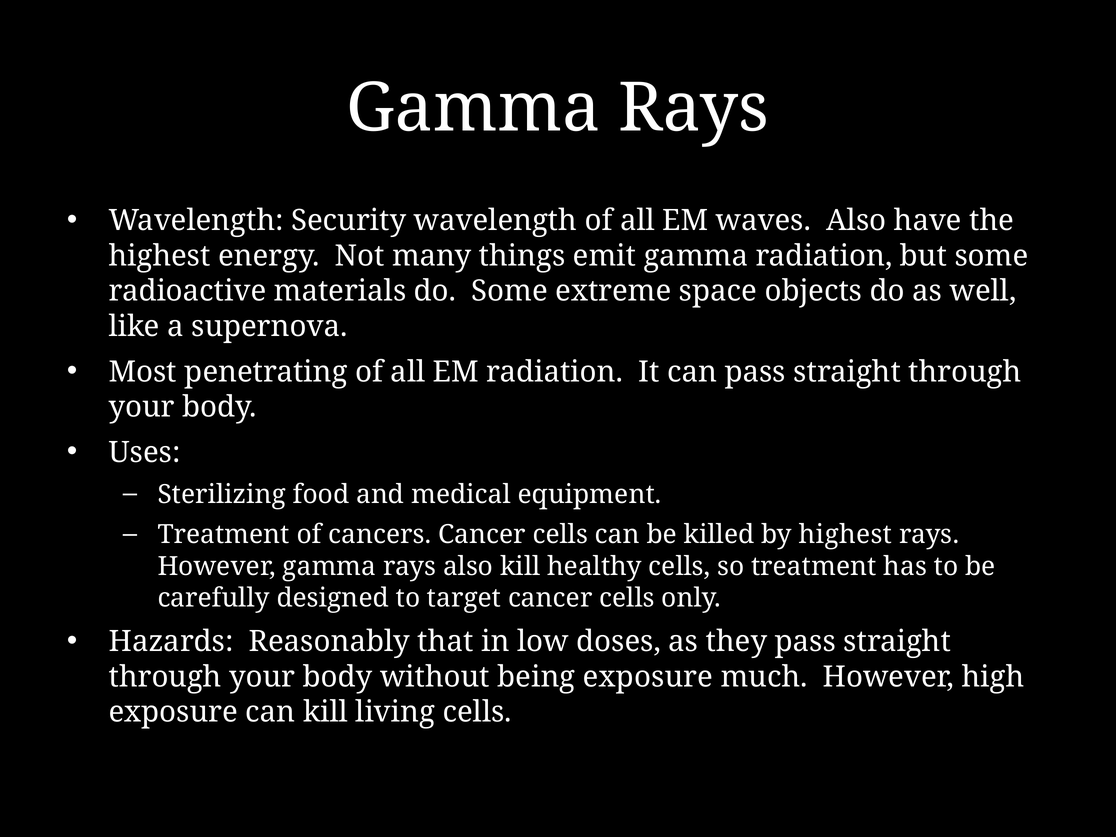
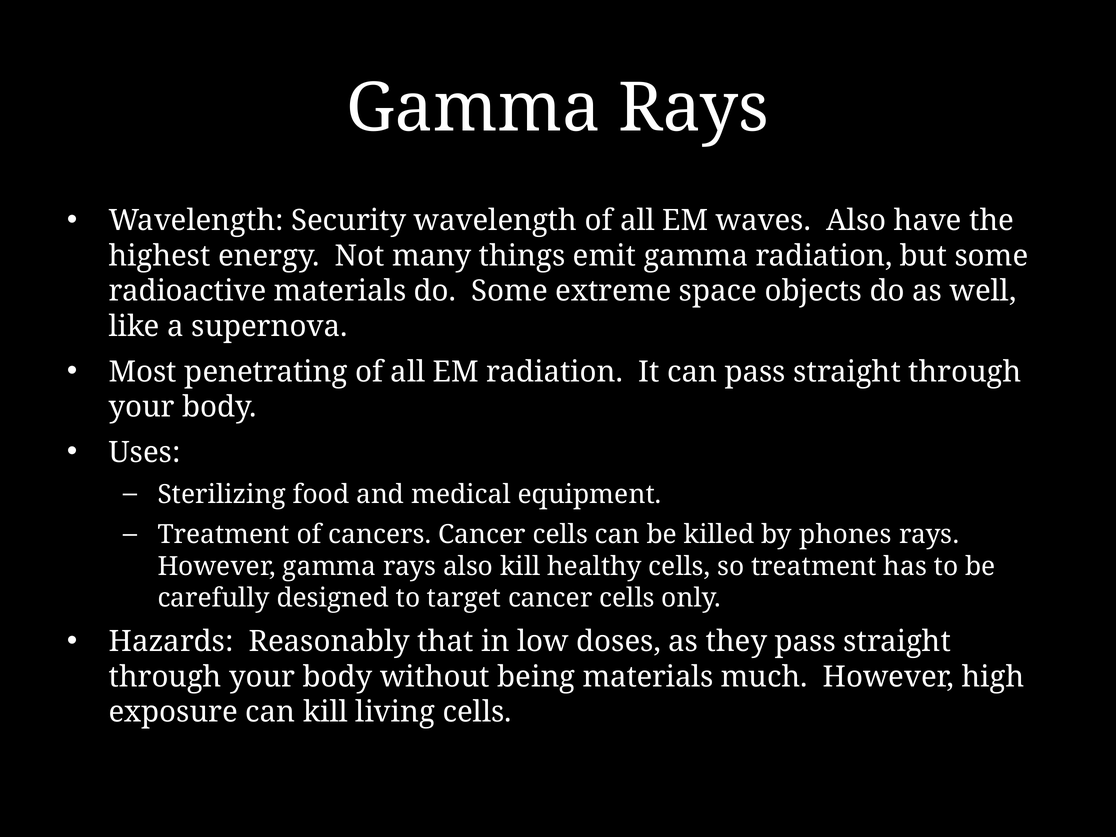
by highest: highest -> phones
being exposure: exposure -> materials
